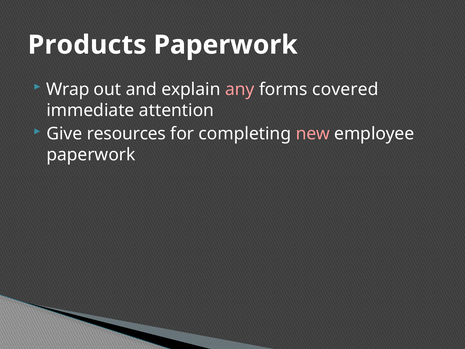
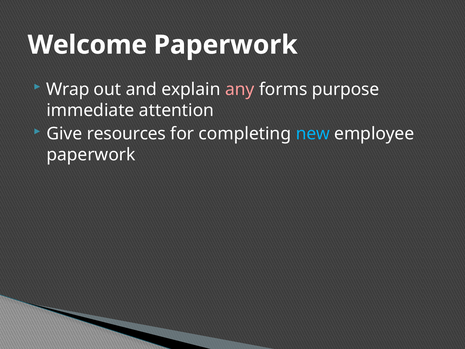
Products: Products -> Welcome
covered: covered -> purpose
new colour: pink -> light blue
